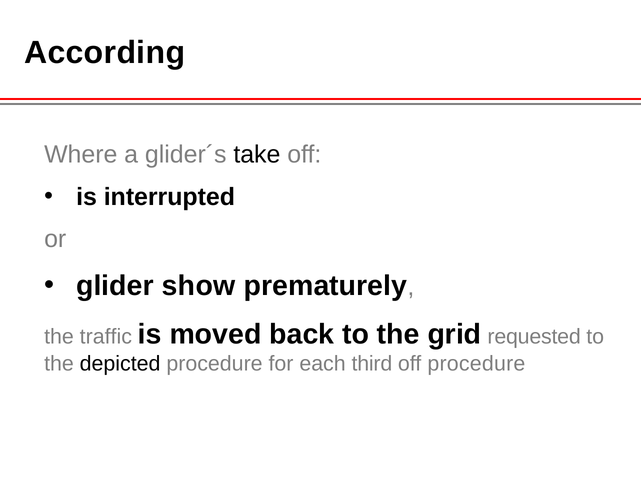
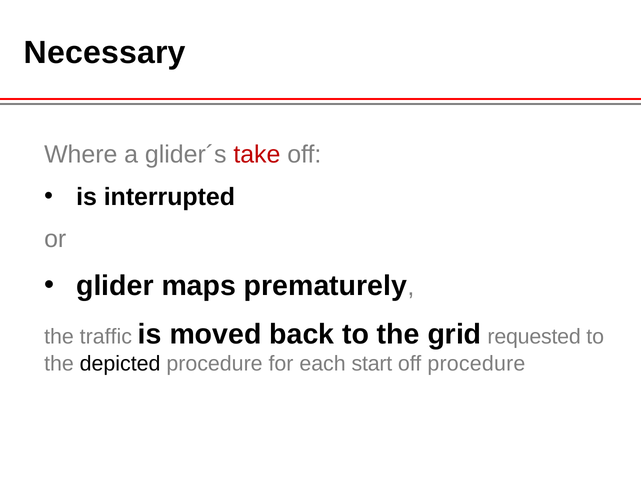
According: According -> Necessary
take colour: black -> red
show: show -> maps
third: third -> start
